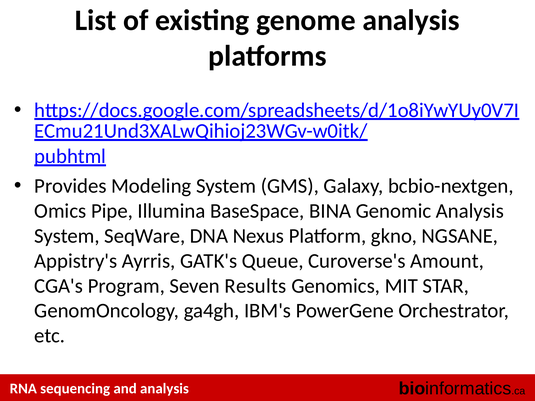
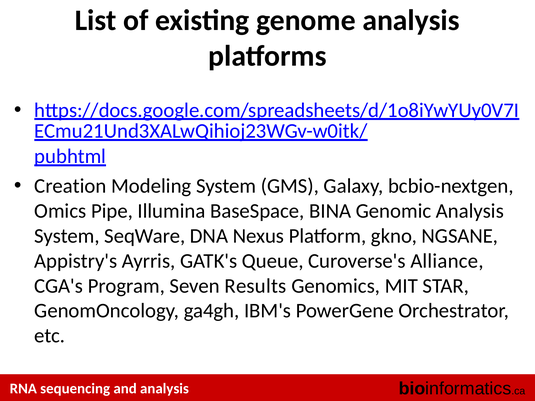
Provides: Provides -> Creation
Amount: Amount -> Alliance
